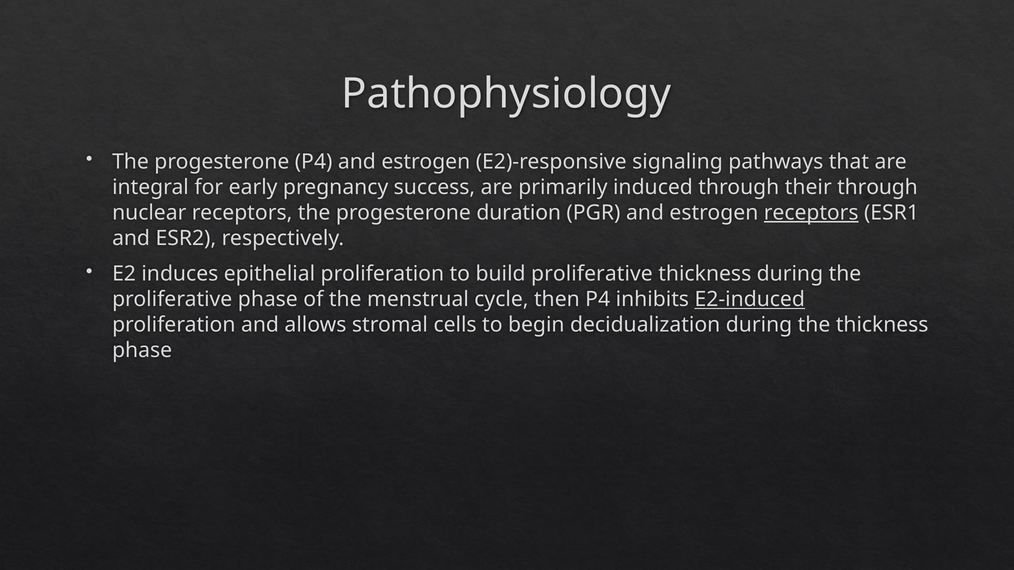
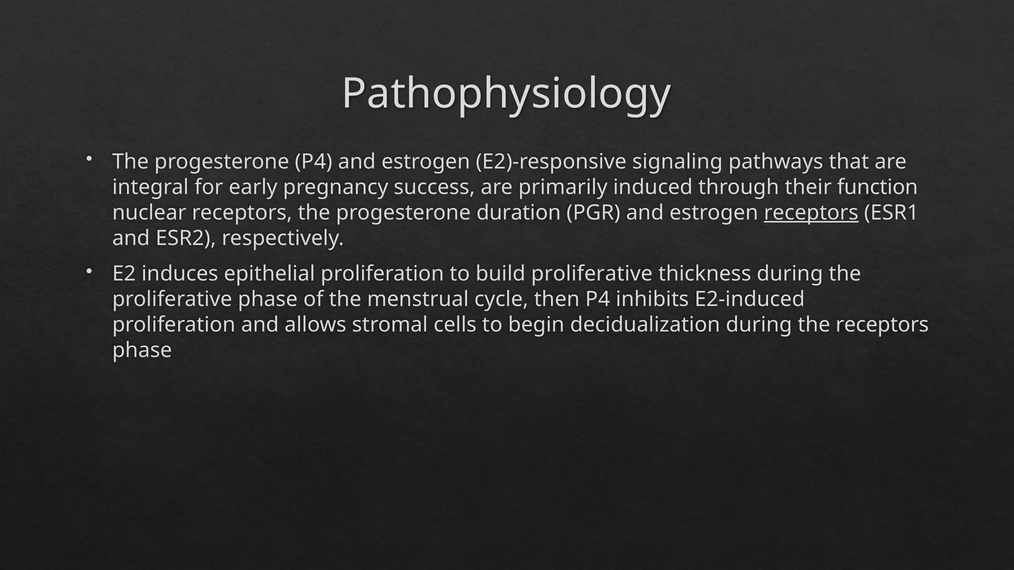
their through: through -> function
E2-induced underline: present -> none
the thickness: thickness -> receptors
